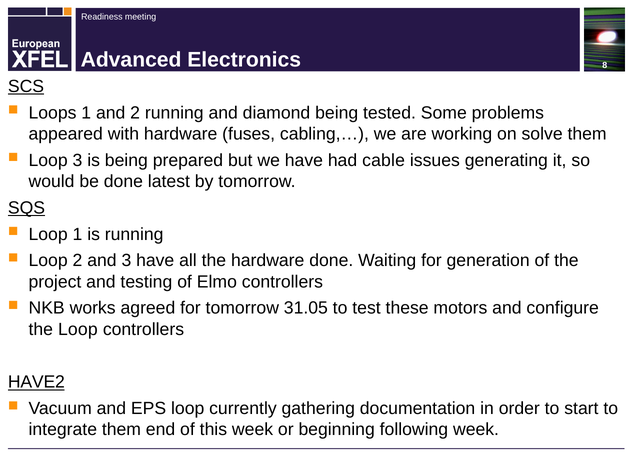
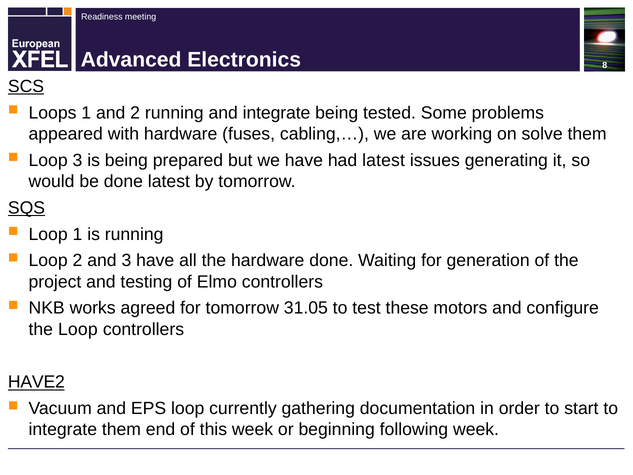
and diamond: diamond -> integrate
had cable: cable -> latest
